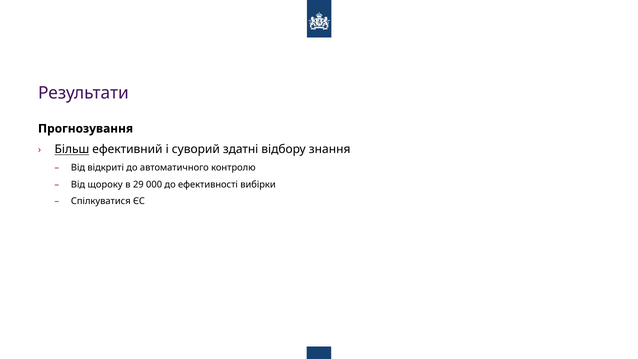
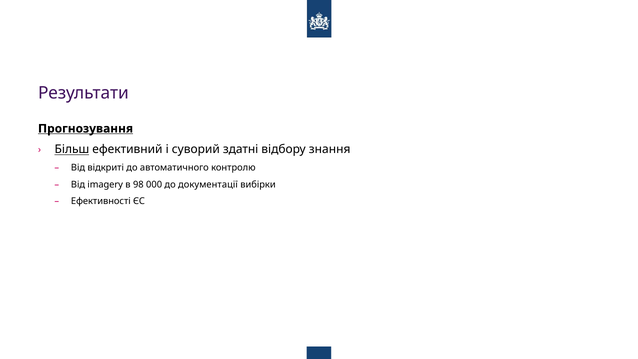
Прогнозування underline: none -> present
щороку: щороку -> imagery
29: 29 -> 98
ефективності: ефективності -> документації
Спілкуватися: Спілкуватися -> Ефективності
